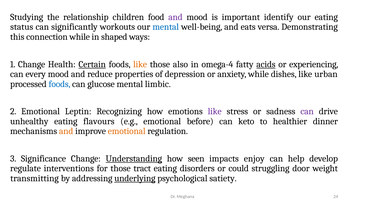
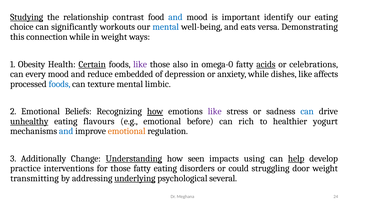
Studying underline: none -> present
children: children -> contrast
and at (175, 17) colour: purple -> blue
status: status -> choice
in shaped: shaped -> weight
1 Change: Change -> Obesity
like at (140, 64) colour: orange -> purple
omega-4: omega-4 -> omega-0
experiencing: experiencing -> celebrations
properties: properties -> embedded
urban: urban -> affects
glucose: glucose -> texture
Leptin: Leptin -> Beliefs
how at (155, 111) underline: none -> present
can at (307, 111) colour: purple -> blue
unhealthy underline: none -> present
keto: keto -> rich
dinner: dinner -> yogurt
and at (66, 131) colour: orange -> blue
Significance: Significance -> Additionally
enjoy: enjoy -> using
help underline: none -> present
regulate: regulate -> practice
those tract: tract -> fatty
satiety: satiety -> several
